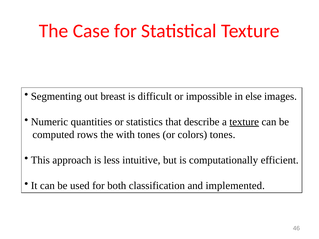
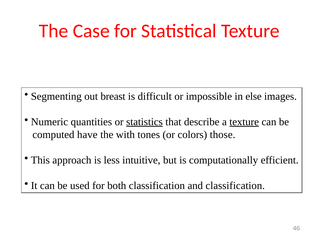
statistics underline: none -> present
rows: rows -> have
colors tones: tones -> those
and implemented: implemented -> classification
